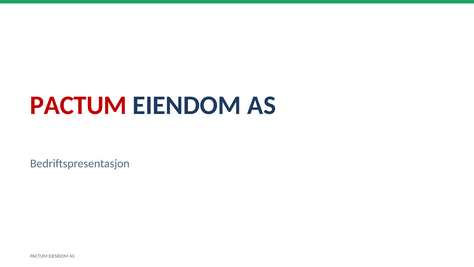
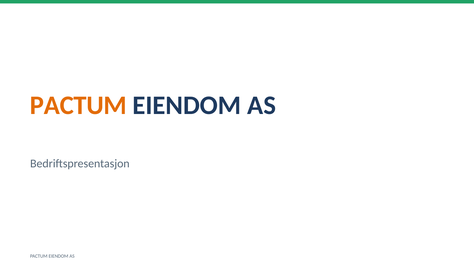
PACTUM at (78, 105) colour: red -> orange
